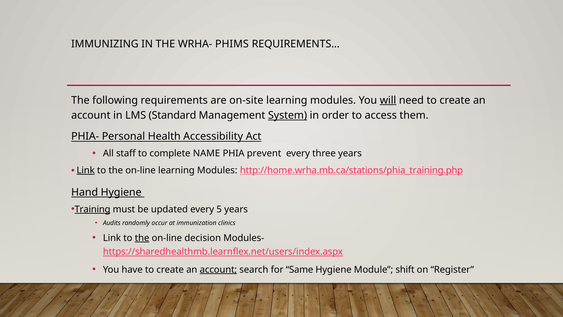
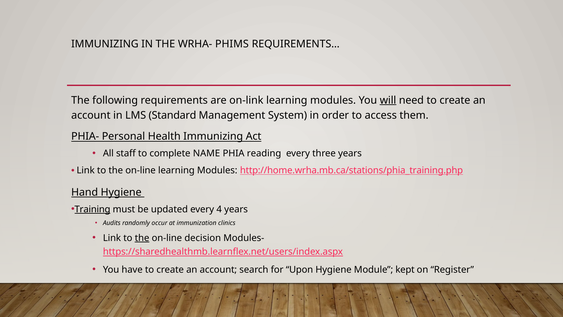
on-site: on-site -> on-link
System underline: present -> none
Health Accessibility: Accessibility -> Immunizing
prevent: prevent -> reading
Link at (86, 170) underline: present -> none
5: 5 -> 4
account at (218, 269) underline: present -> none
Same: Same -> Upon
shift: shift -> kept
